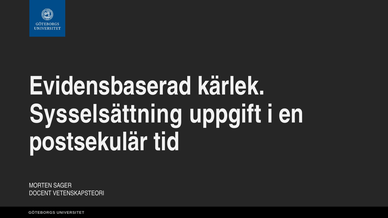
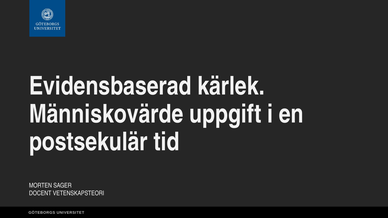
Sysselsättning: Sysselsättning -> Människovärde
